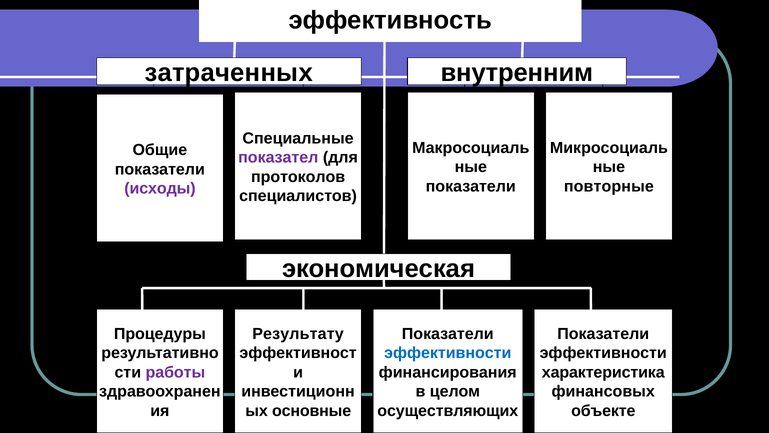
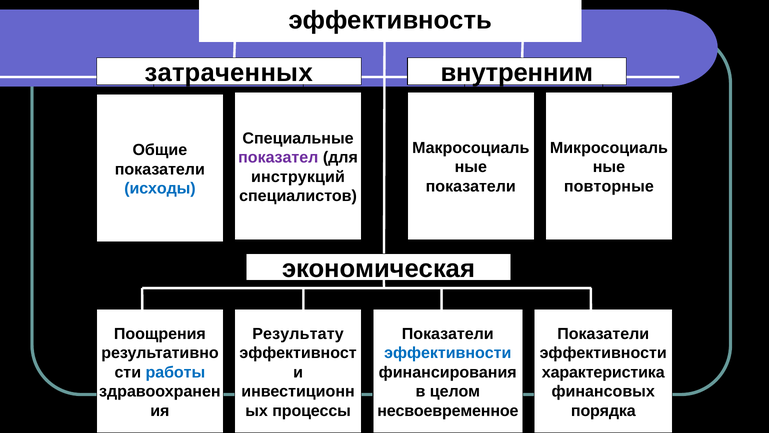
протоколов: протоколов -> инструкций
исходы colour: purple -> blue
Процедуры: Процедуры -> Поощрения
работы colour: purple -> blue
основные: основные -> процессы
осуществляющих: осуществляющих -> несвоевременное
объекте: объекте -> порядка
